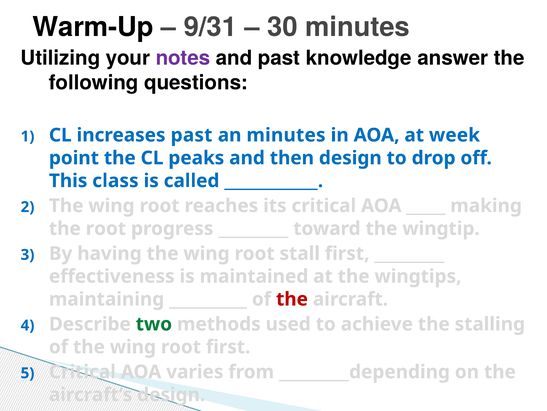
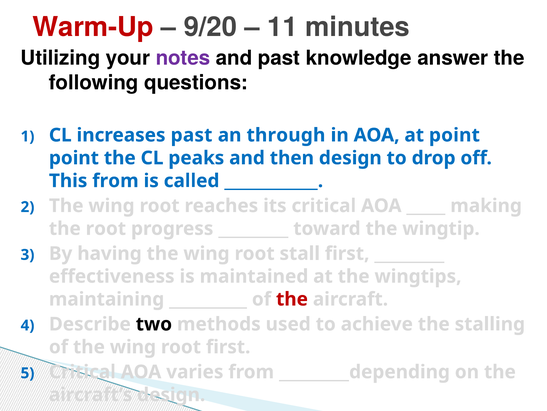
Warm-Up colour: black -> red
9/31: 9/31 -> 9/20
30: 30 -> 11
an minutes: minutes -> through
at week: week -> point
This class: class -> from
two colour: green -> black
